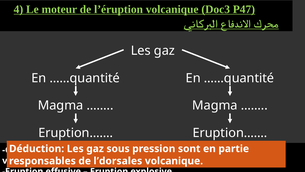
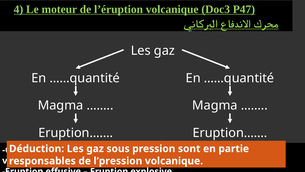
l’dorsales: l’dorsales -> l’pression
